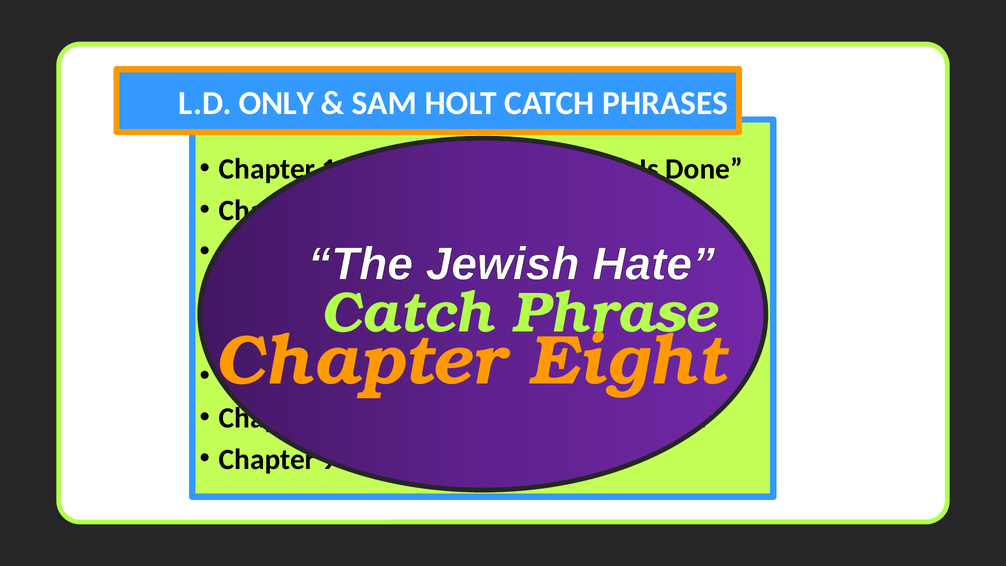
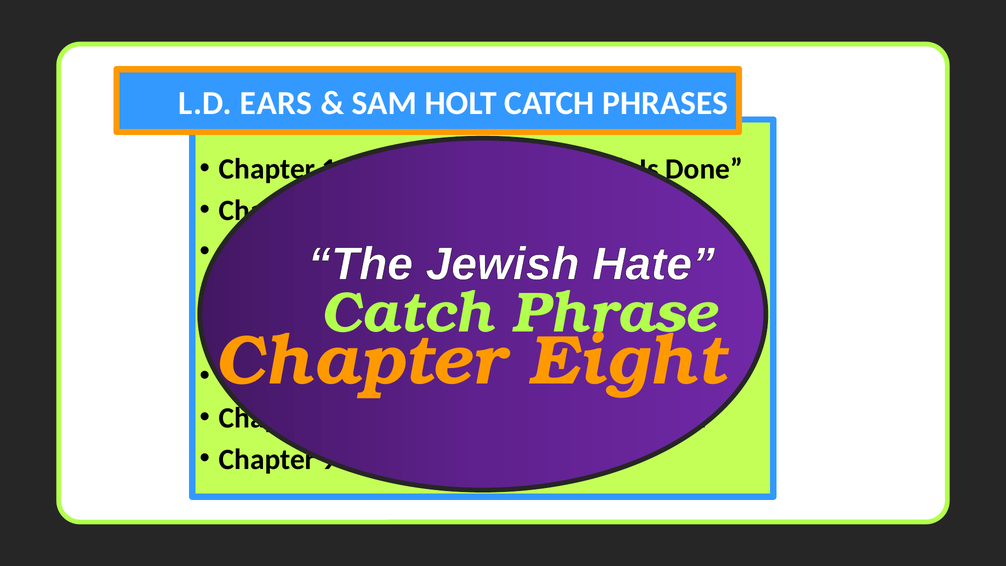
ONLY: ONLY -> EARS
